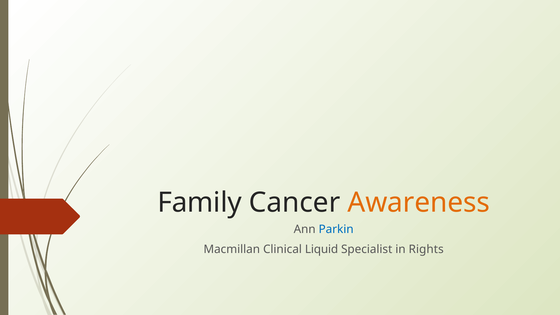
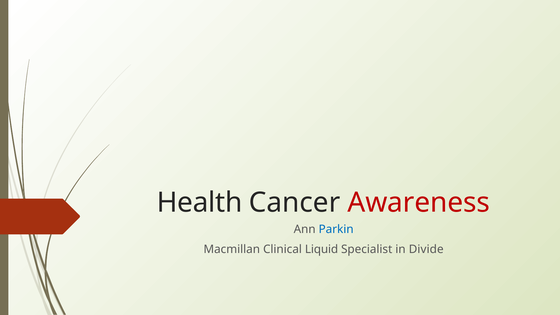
Family: Family -> Health
Awareness colour: orange -> red
Rights: Rights -> Divide
